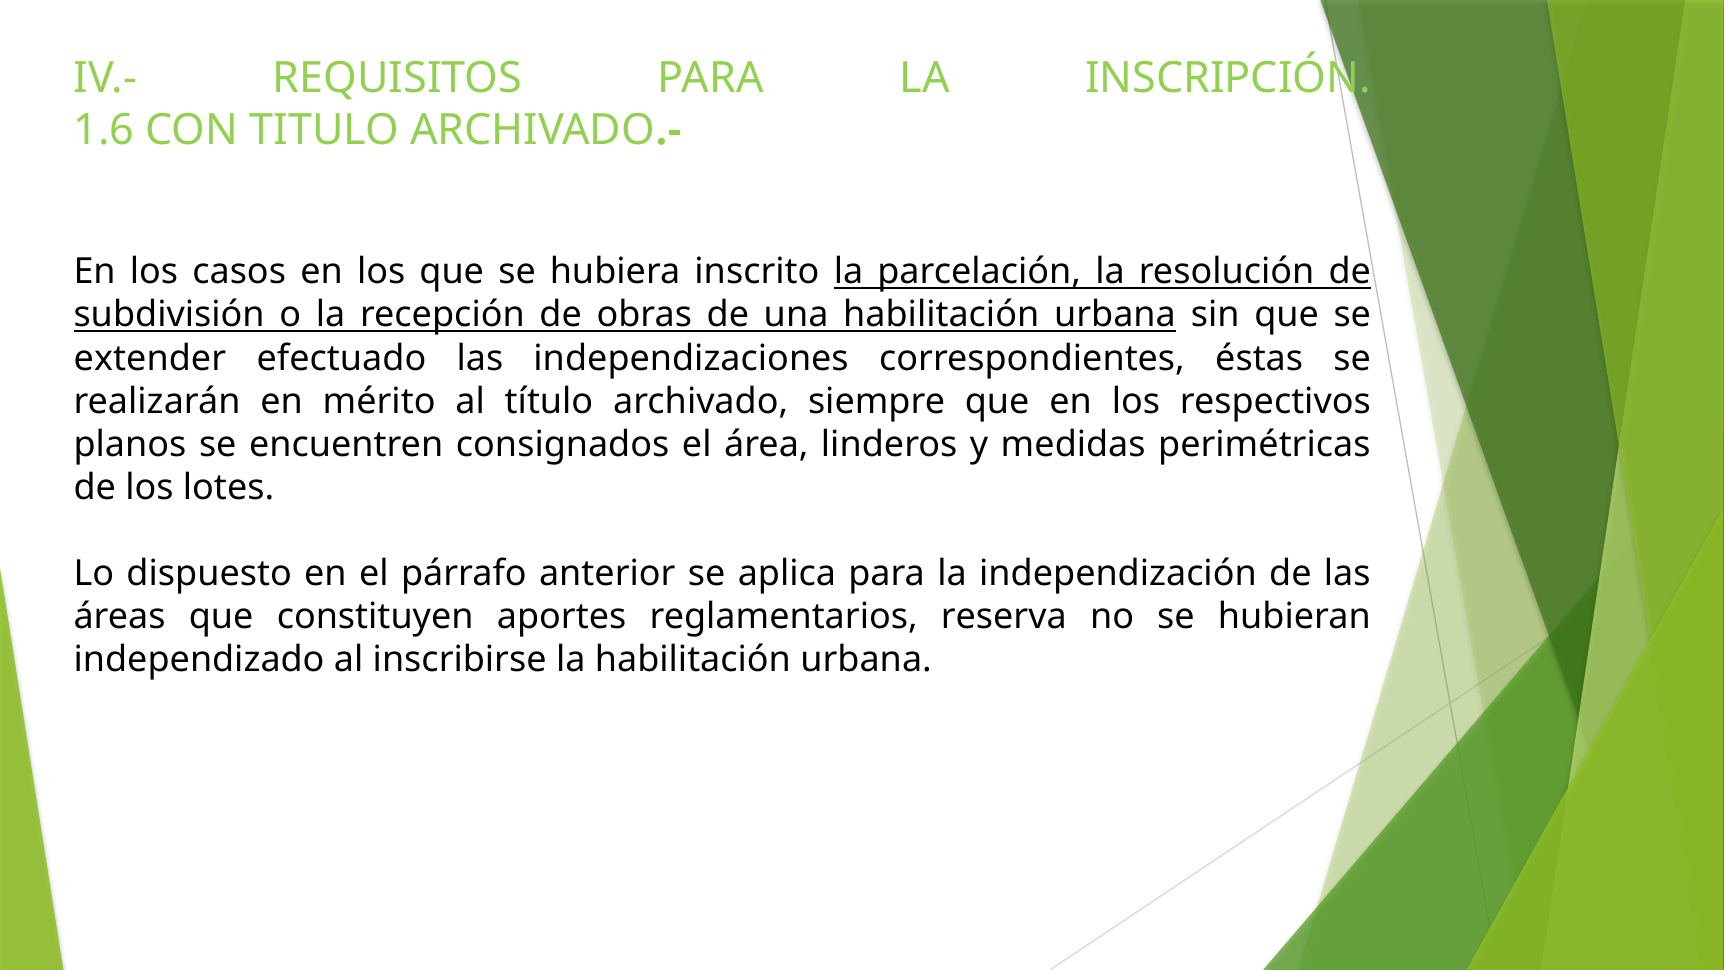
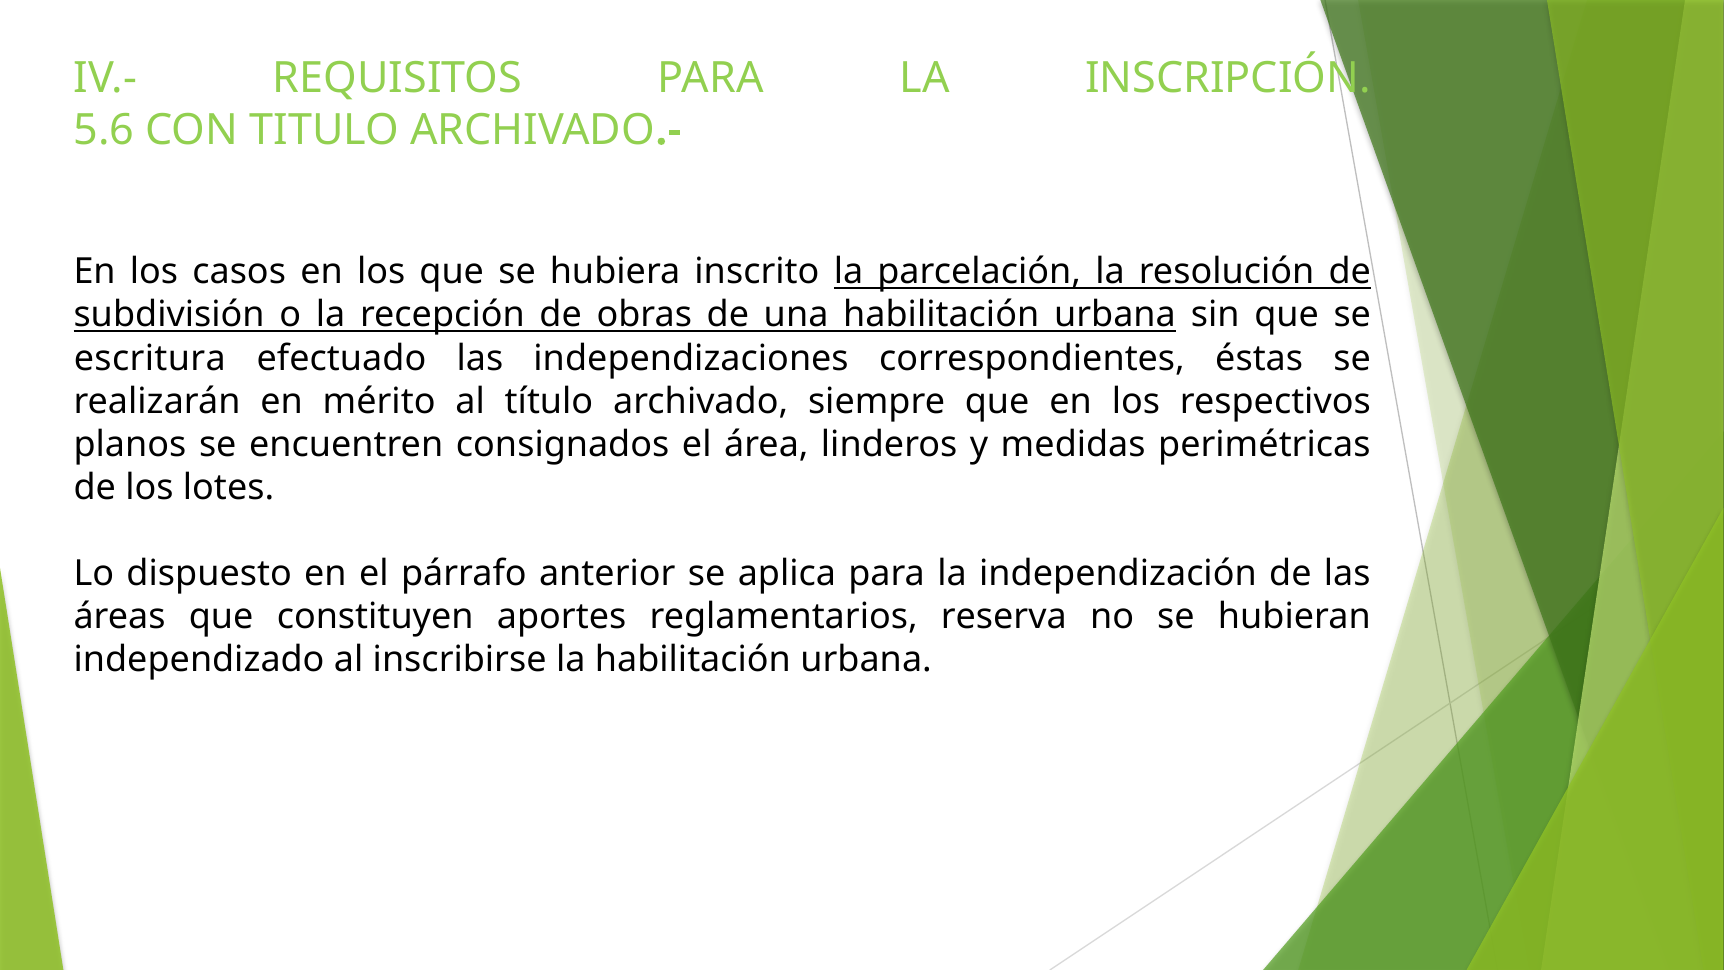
1.6: 1.6 -> 5.6
extender: extender -> escritura
